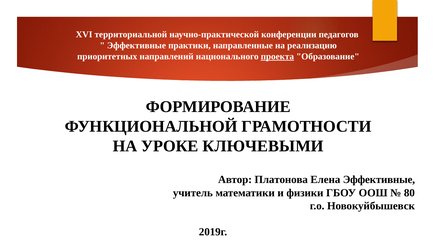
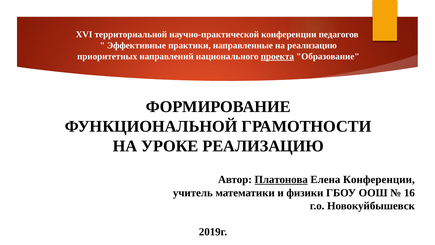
УРОКЕ КЛЮЧЕВЫМИ: КЛЮЧЕВЫМИ -> РЕАЛИЗАЦИЮ
Платонова underline: none -> present
Елена Эффективные: Эффективные -> Конференции
80: 80 -> 16
